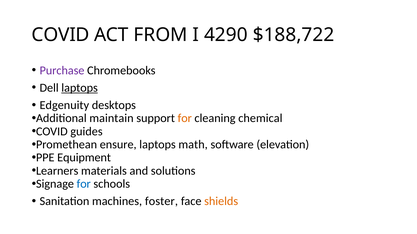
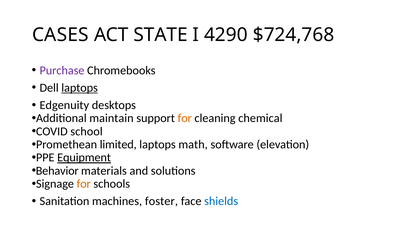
COVID at (61, 35): COVID -> CASES
FROM: FROM -> STATE
$188,722: $188,722 -> $724,768
guides: guides -> school
ensure: ensure -> limited
Equipment underline: none -> present
Learners: Learners -> Behavior
for at (84, 184) colour: blue -> orange
shields colour: orange -> blue
